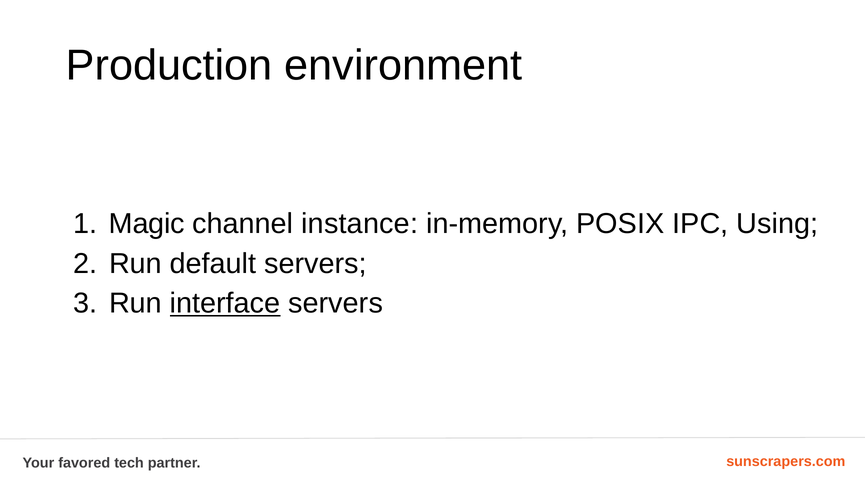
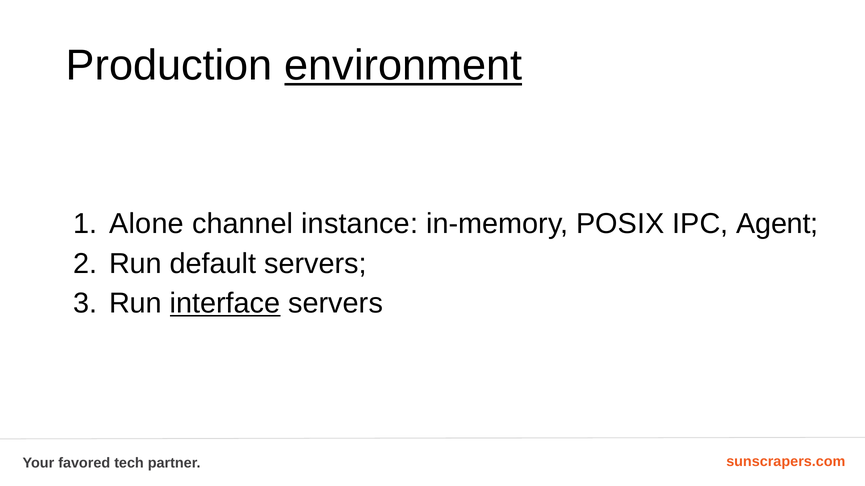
environment underline: none -> present
Magic: Magic -> Alone
Using: Using -> Agent
